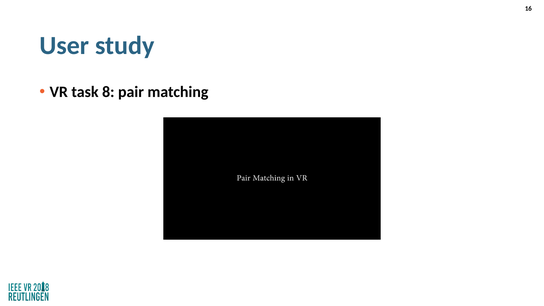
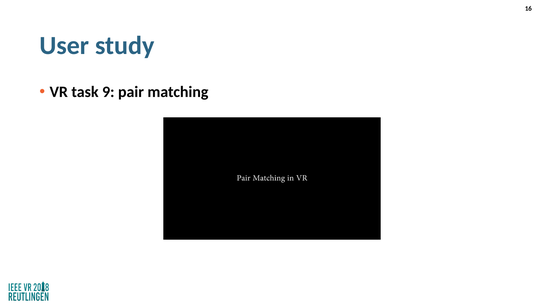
8: 8 -> 9
